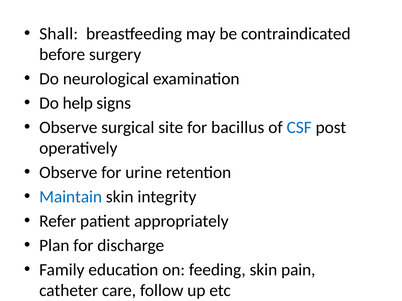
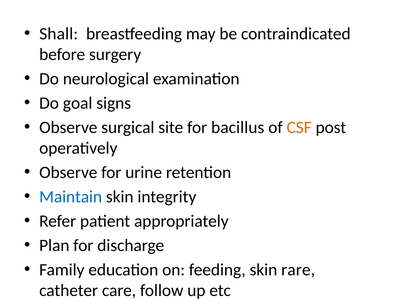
help: help -> goal
CSF colour: blue -> orange
pain: pain -> rare
